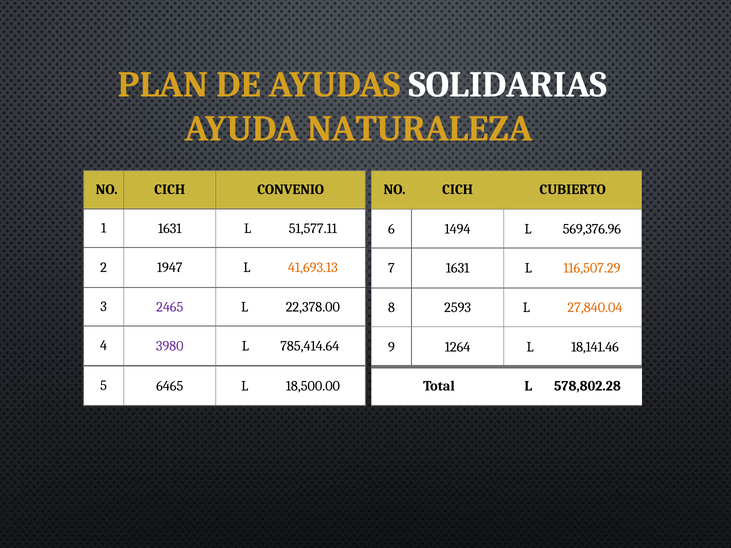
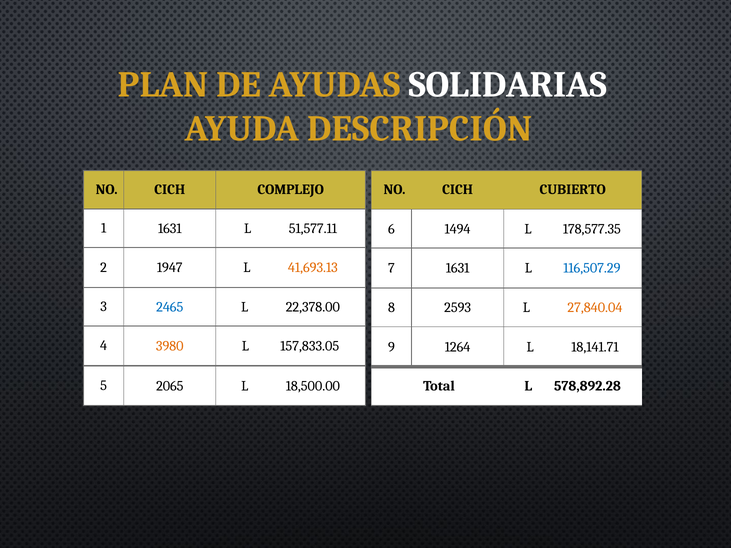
NATURALEZA: NATURALEZA -> DESCRIPCIÓN
CONVENIO: CONVENIO -> COMPLEJO
569,376.96: 569,376.96 -> 178,577.35
116,507.29 colour: orange -> blue
2465 colour: purple -> blue
3980 colour: purple -> orange
785,414.64: 785,414.64 -> 157,833.05
18,141.46: 18,141.46 -> 18,141.71
6465: 6465 -> 2065
578,802.28: 578,802.28 -> 578,892.28
